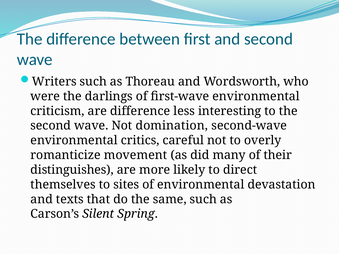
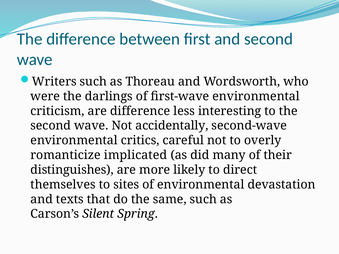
domination: domination -> accidentally
movement: movement -> implicated
